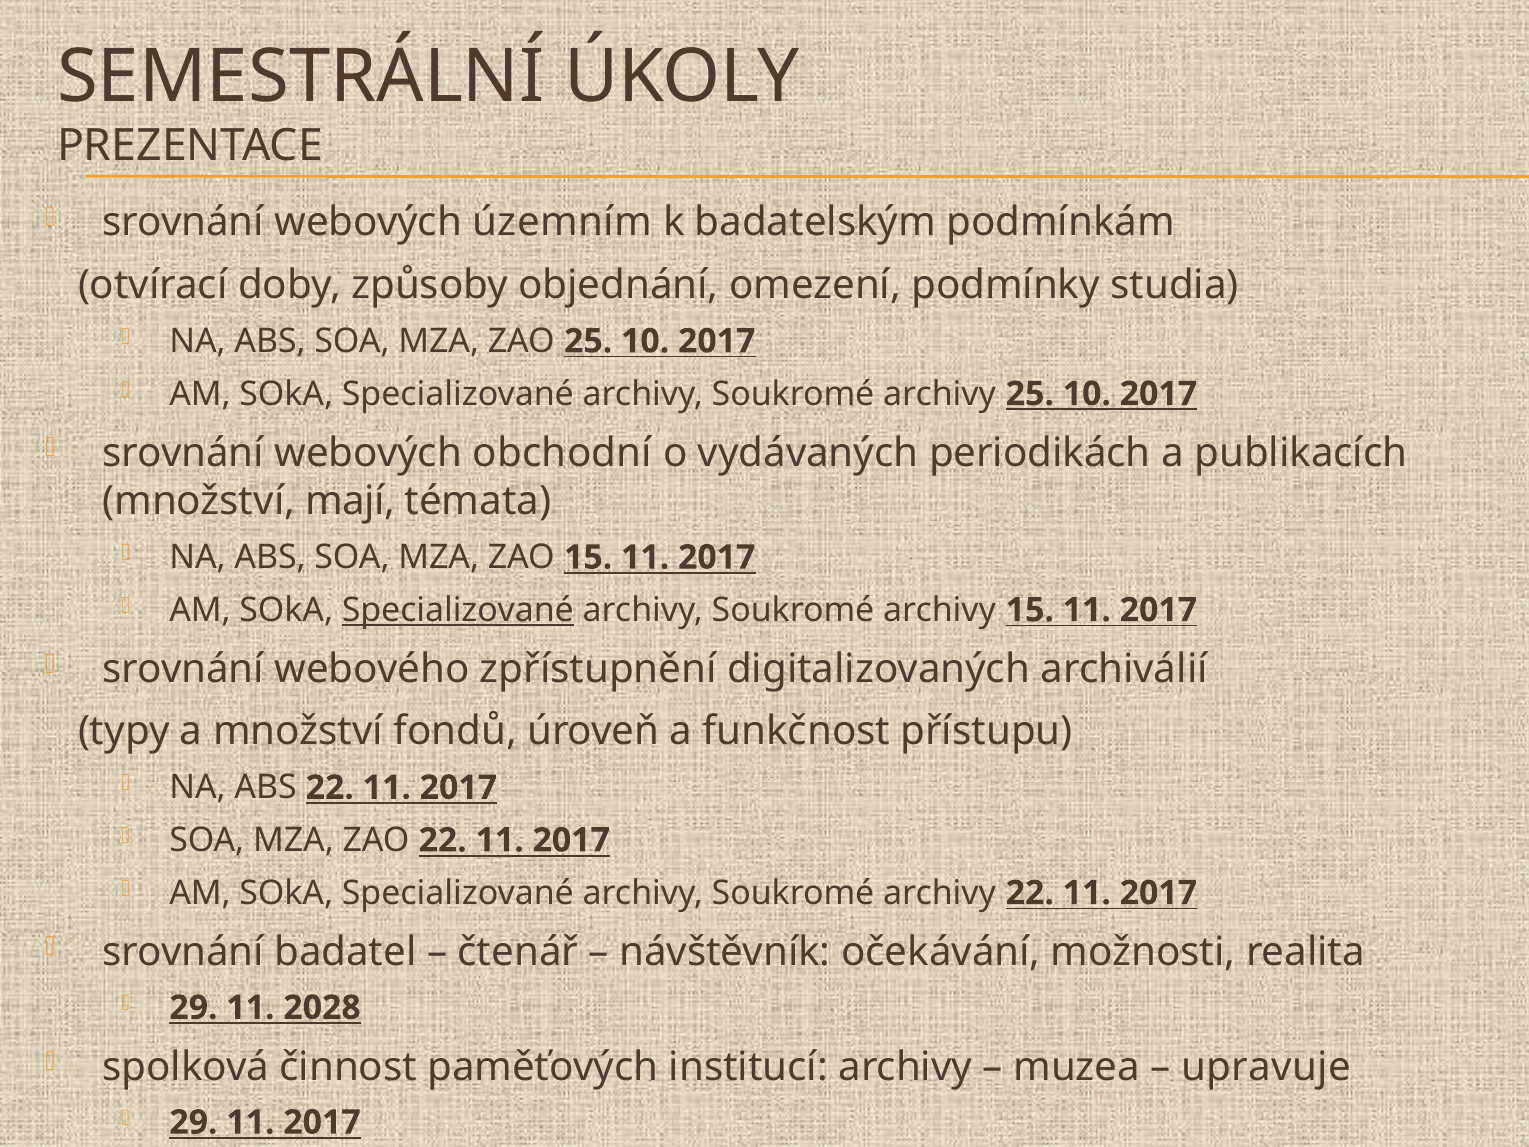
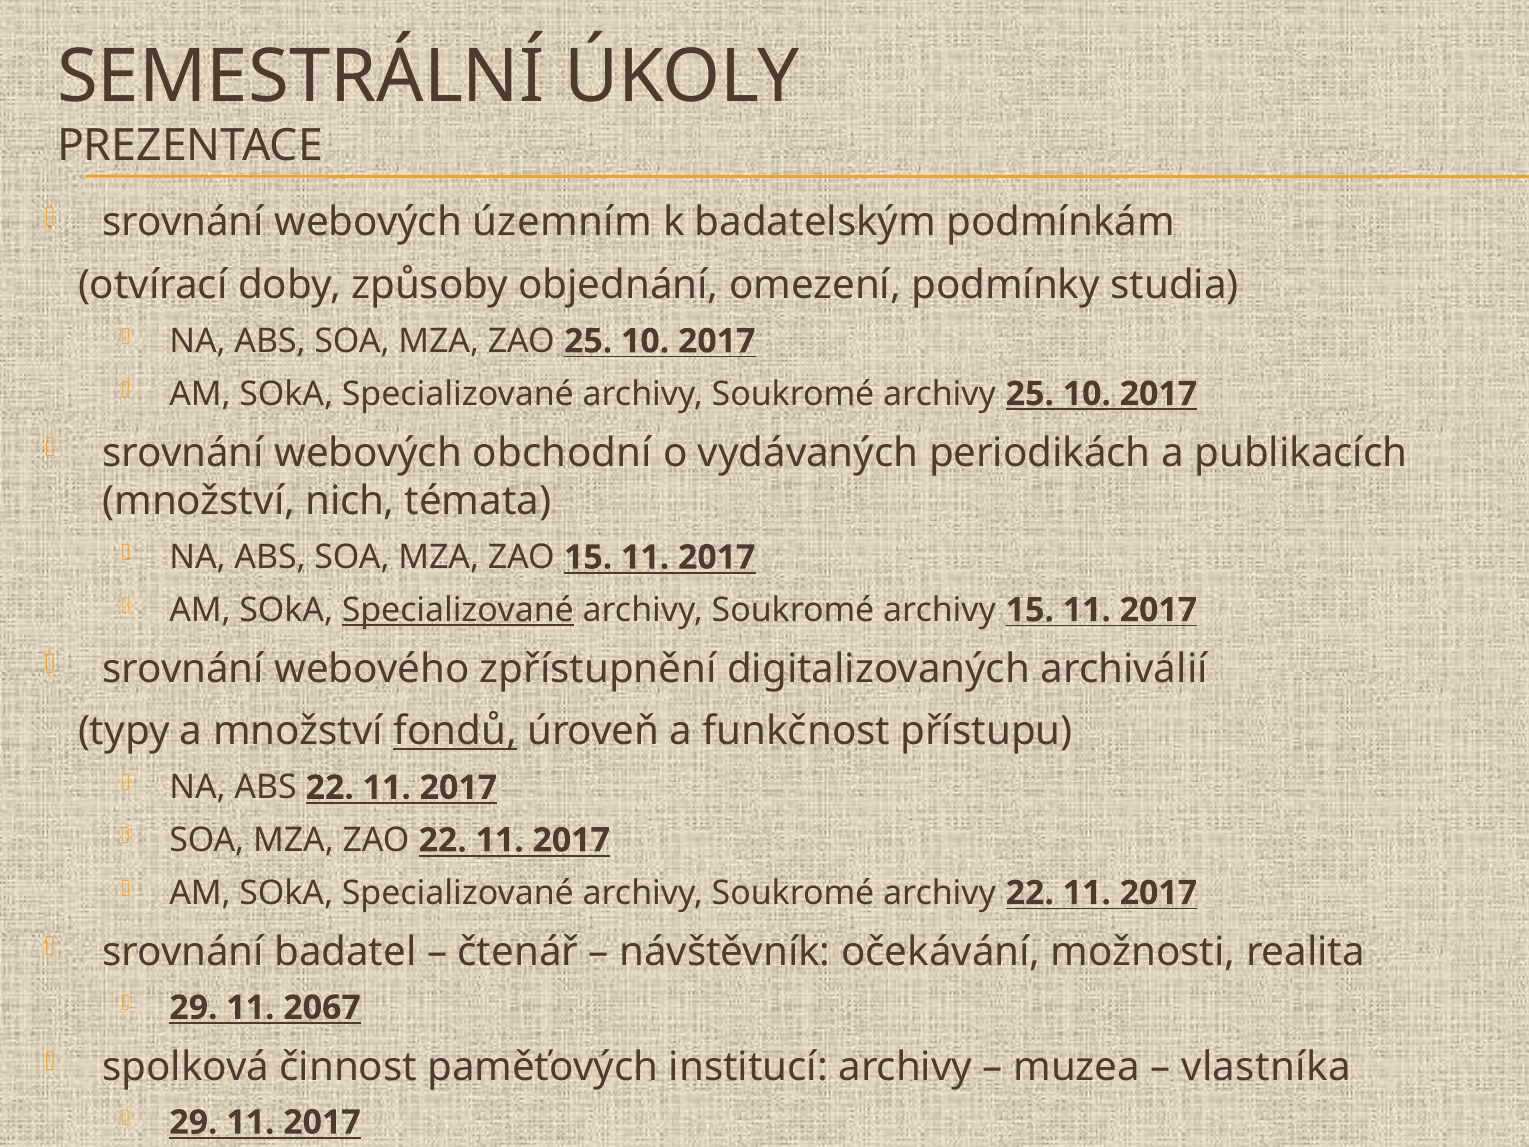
mají: mají -> nich
fondů underline: none -> present
2028: 2028 -> 2067
upravuje: upravuje -> vlastníka
